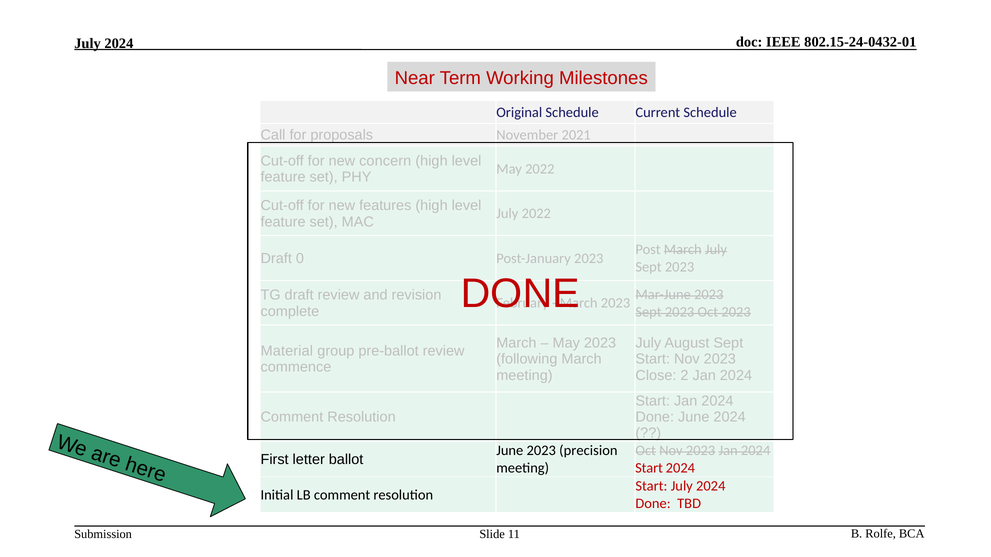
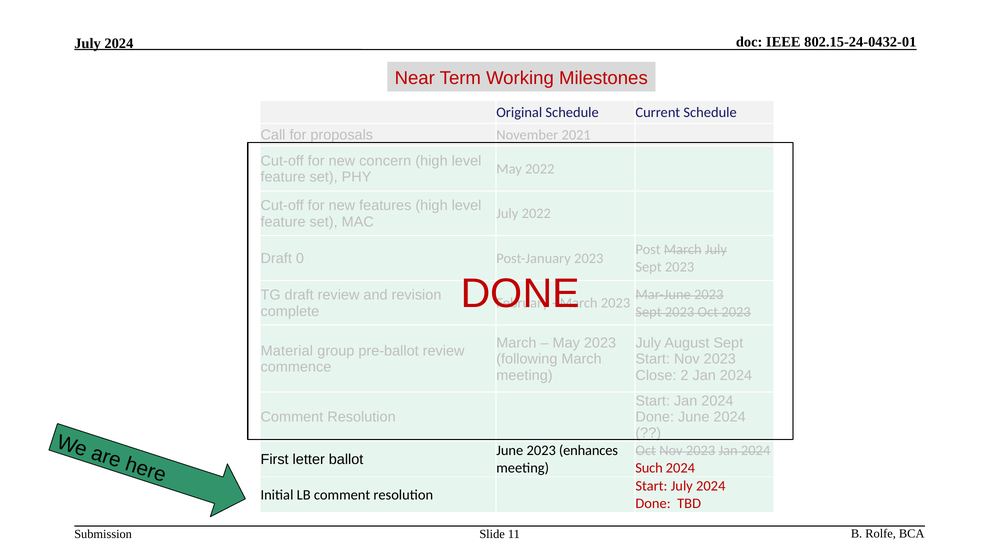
precision: precision -> enhances
Start at (649, 468): Start -> Such
